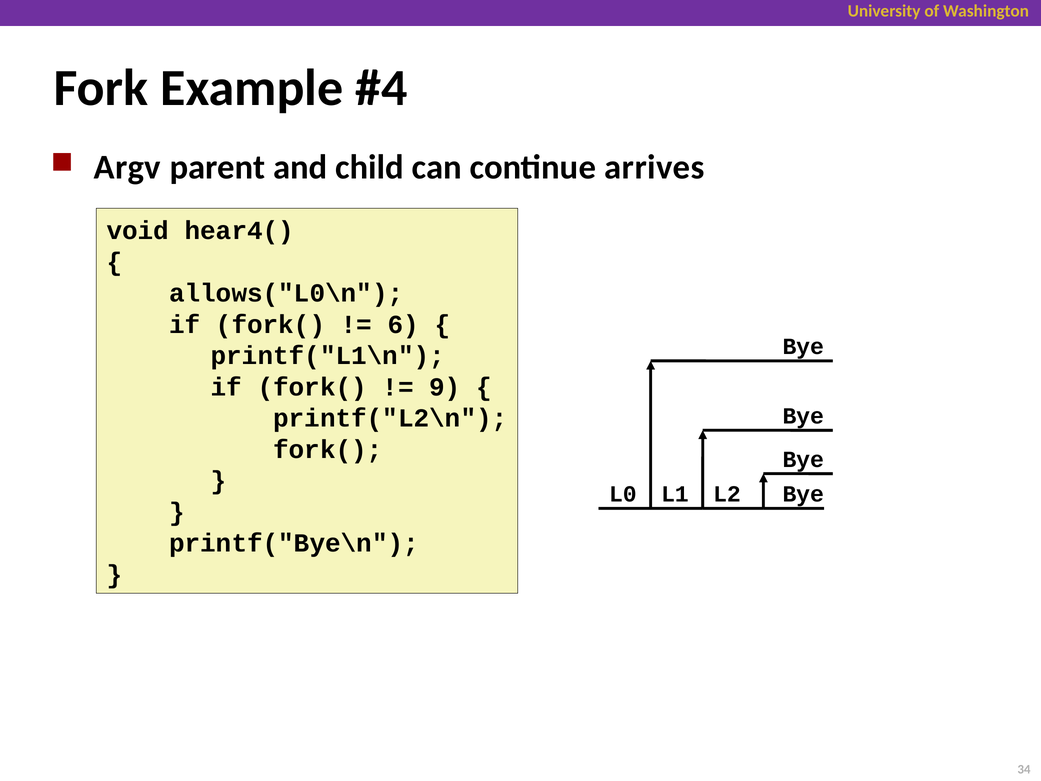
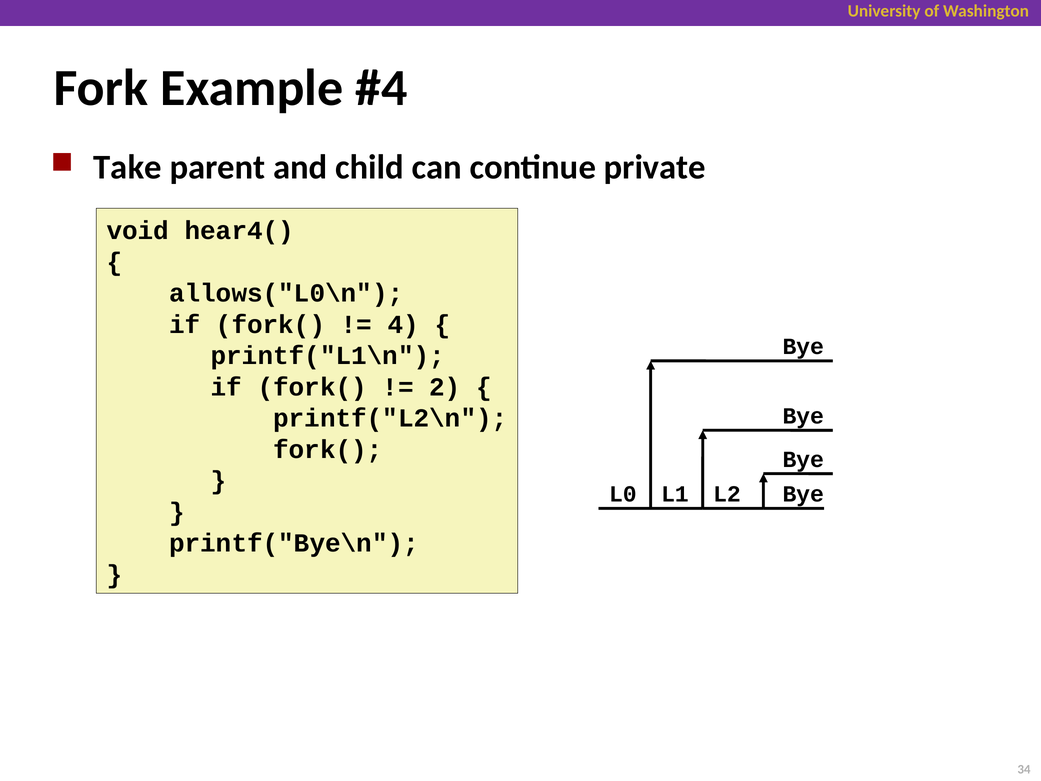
Argv: Argv -> Take
arrives: arrives -> private
6: 6 -> 4
9: 9 -> 2
